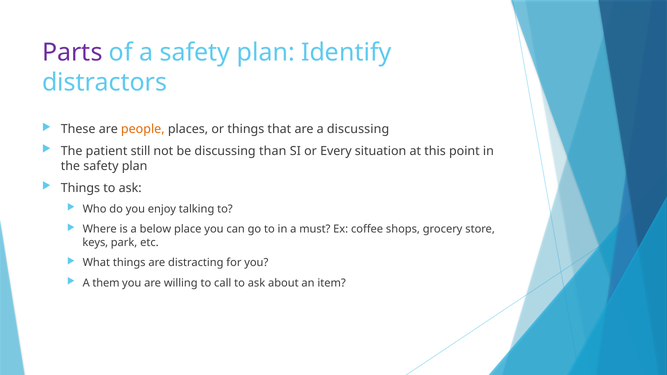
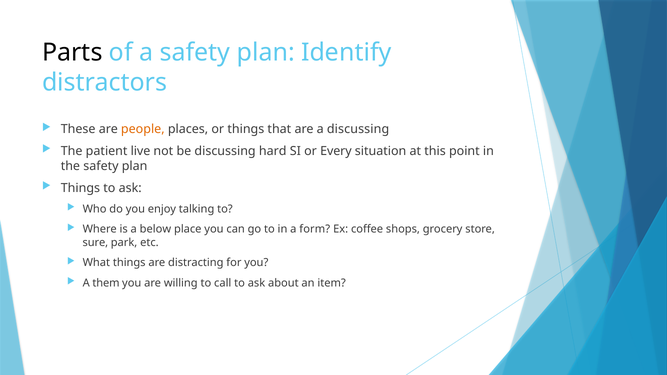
Parts colour: purple -> black
still: still -> live
than: than -> hard
must: must -> form
keys: keys -> sure
